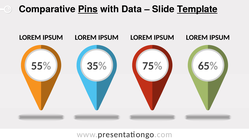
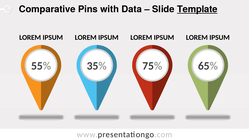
Pins underline: present -> none
